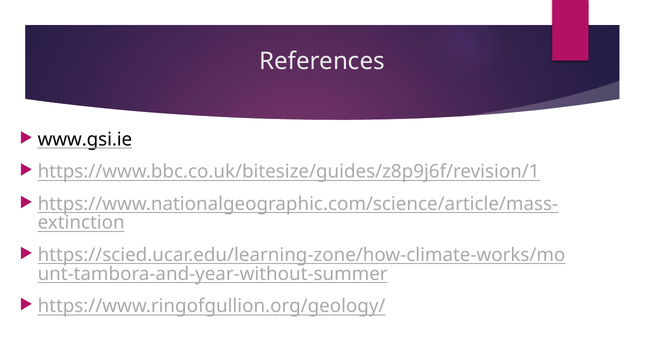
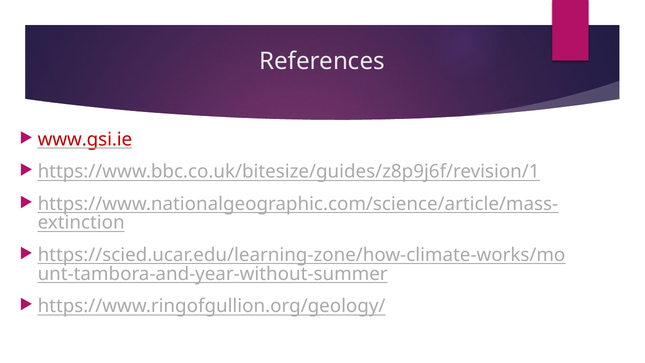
www.gsi.ie colour: black -> red
